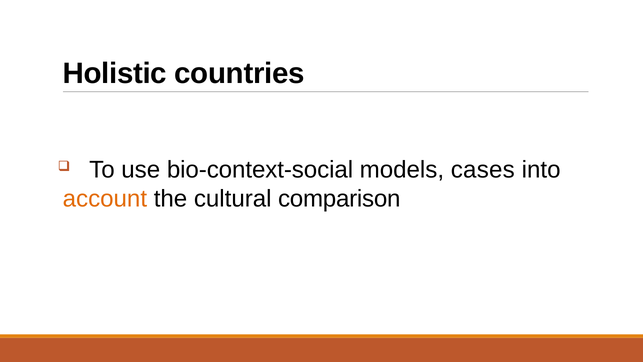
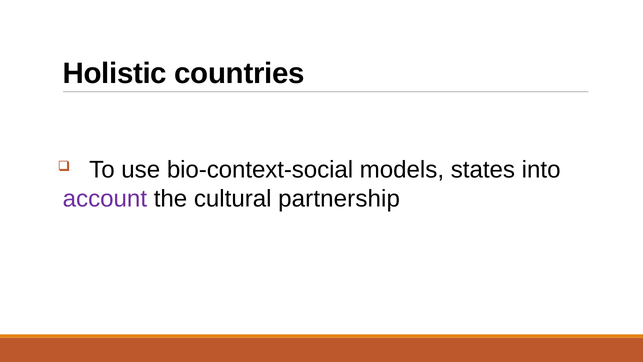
cases: cases -> states
account colour: orange -> purple
comparison: comparison -> partnership
